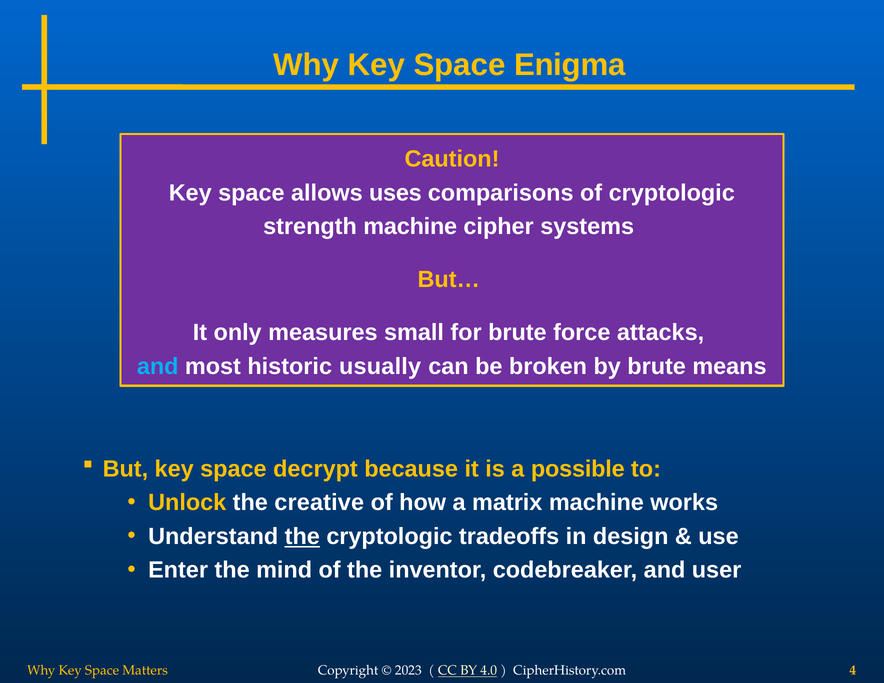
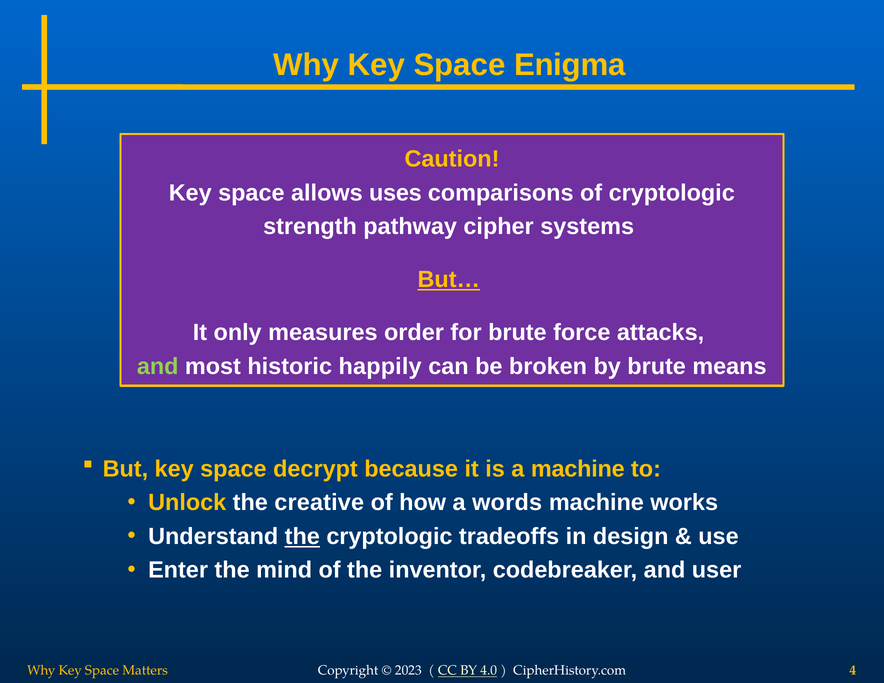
strength machine: machine -> pathway
But… underline: none -> present
small: small -> order
and at (158, 366) colour: light blue -> light green
usually: usually -> happily
a possible: possible -> machine
matrix: matrix -> words
